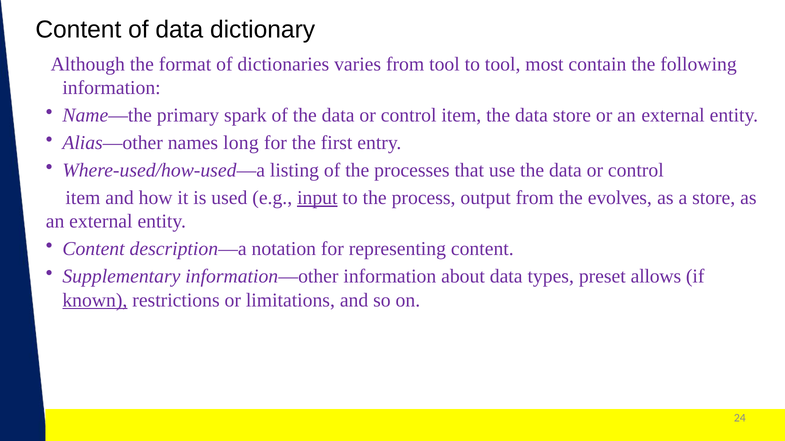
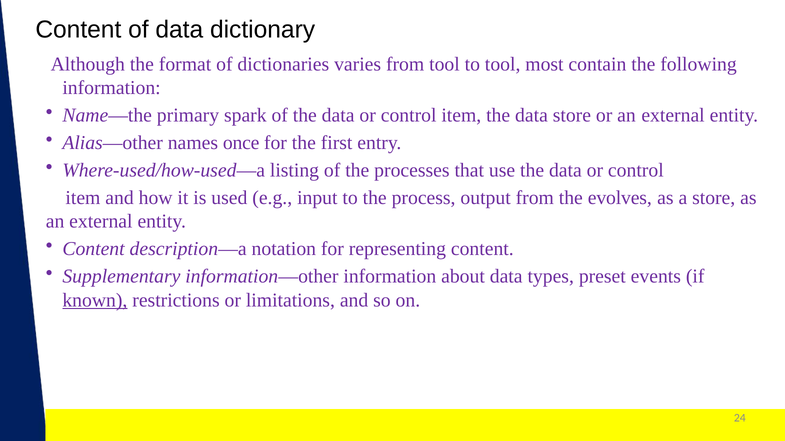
long: long -> once
input underline: present -> none
allows: allows -> events
